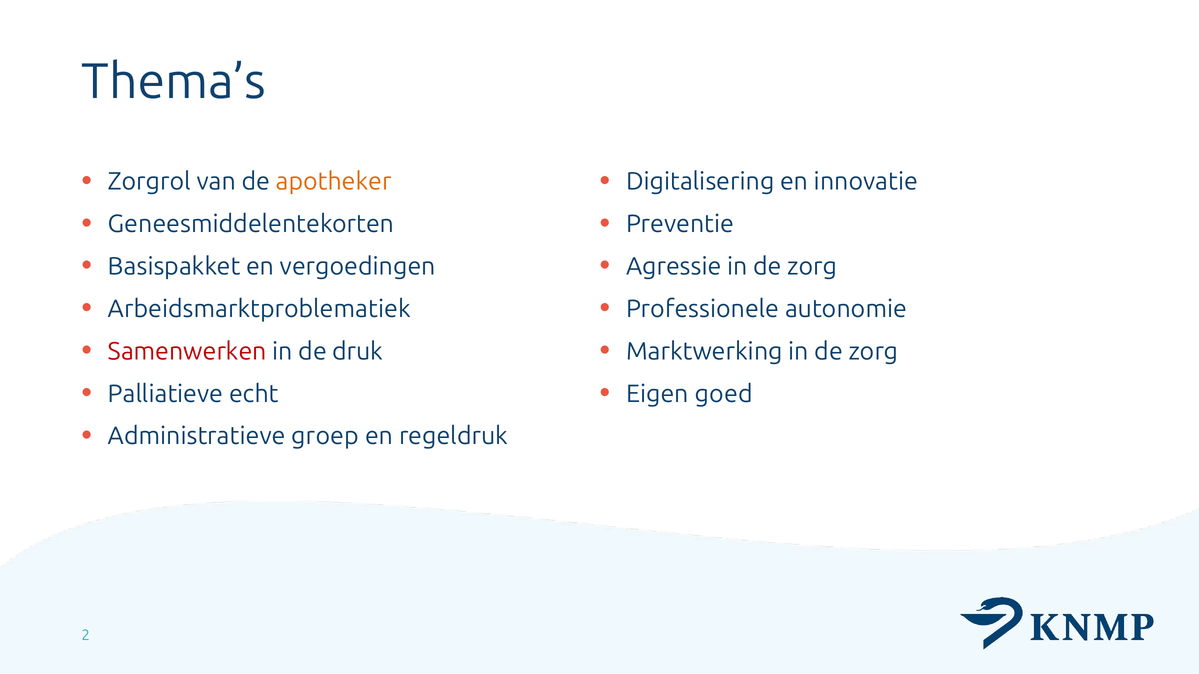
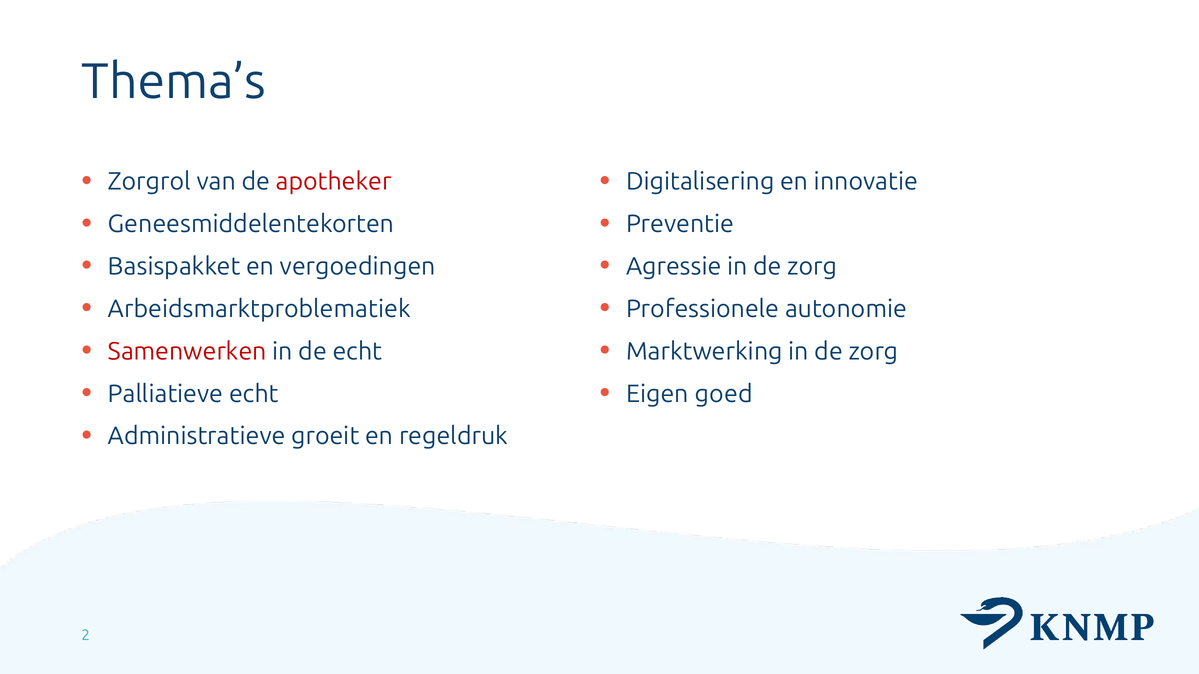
apotheker colour: orange -> red
de druk: druk -> echt
groep: groep -> groeit
